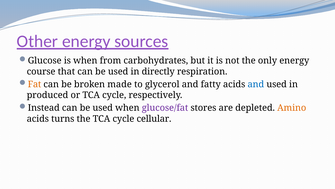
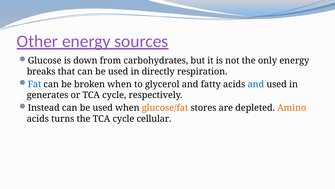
is when: when -> down
course: course -> breaks
Fat colour: orange -> blue
broken made: made -> when
produced: produced -> generates
glucose/fat colour: purple -> orange
